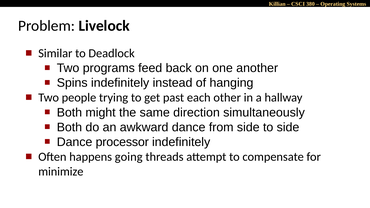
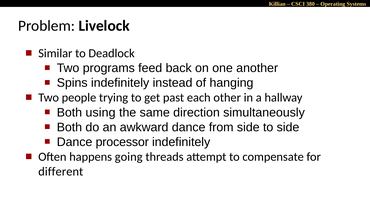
might: might -> using
minimize: minimize -> different
